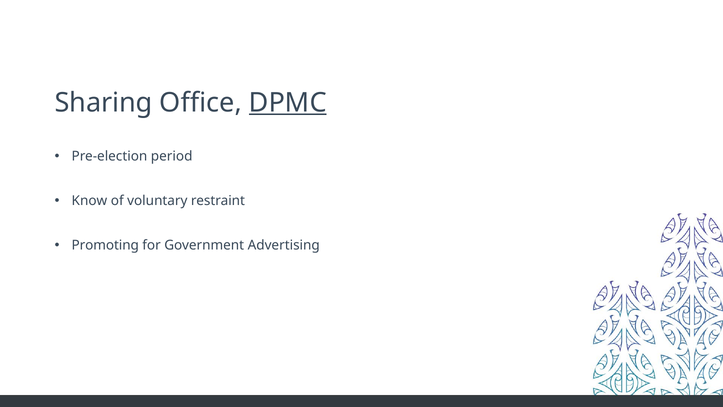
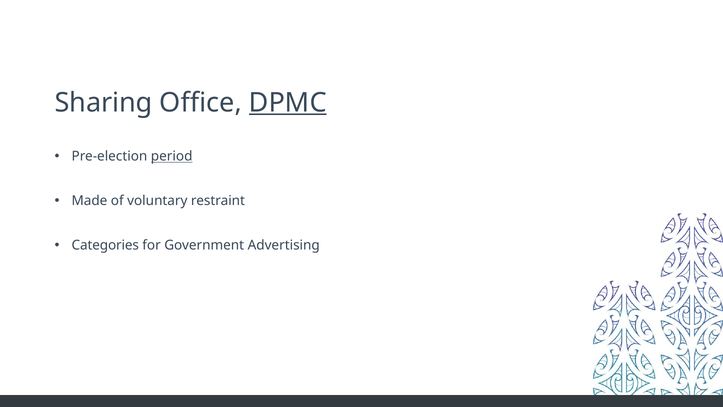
period underline: none -> present
Know: Know -> Made
Promoting: Promoting -> Categories
